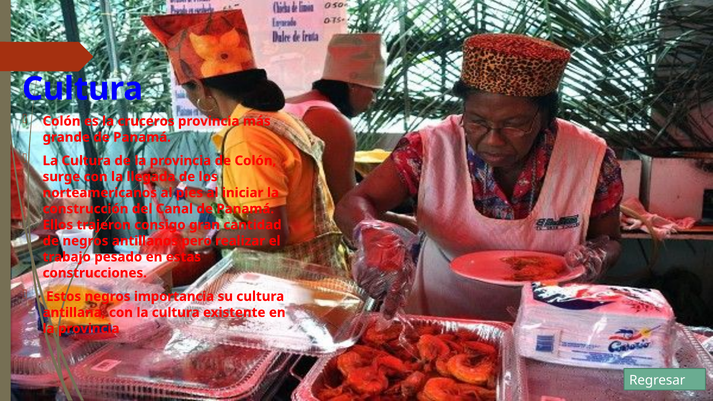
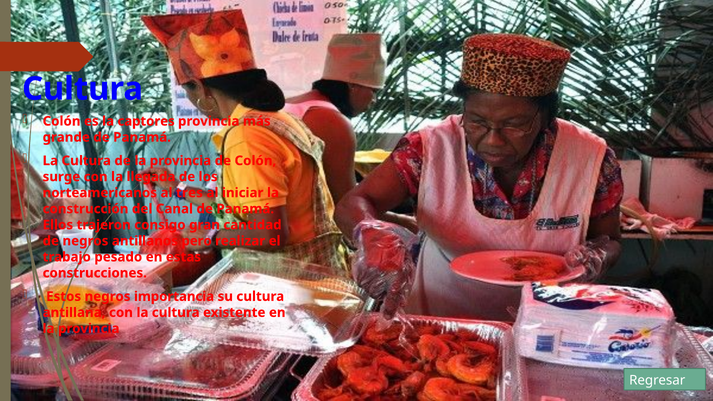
cruceros: cruceros -> captores
pies: pies -> tres
